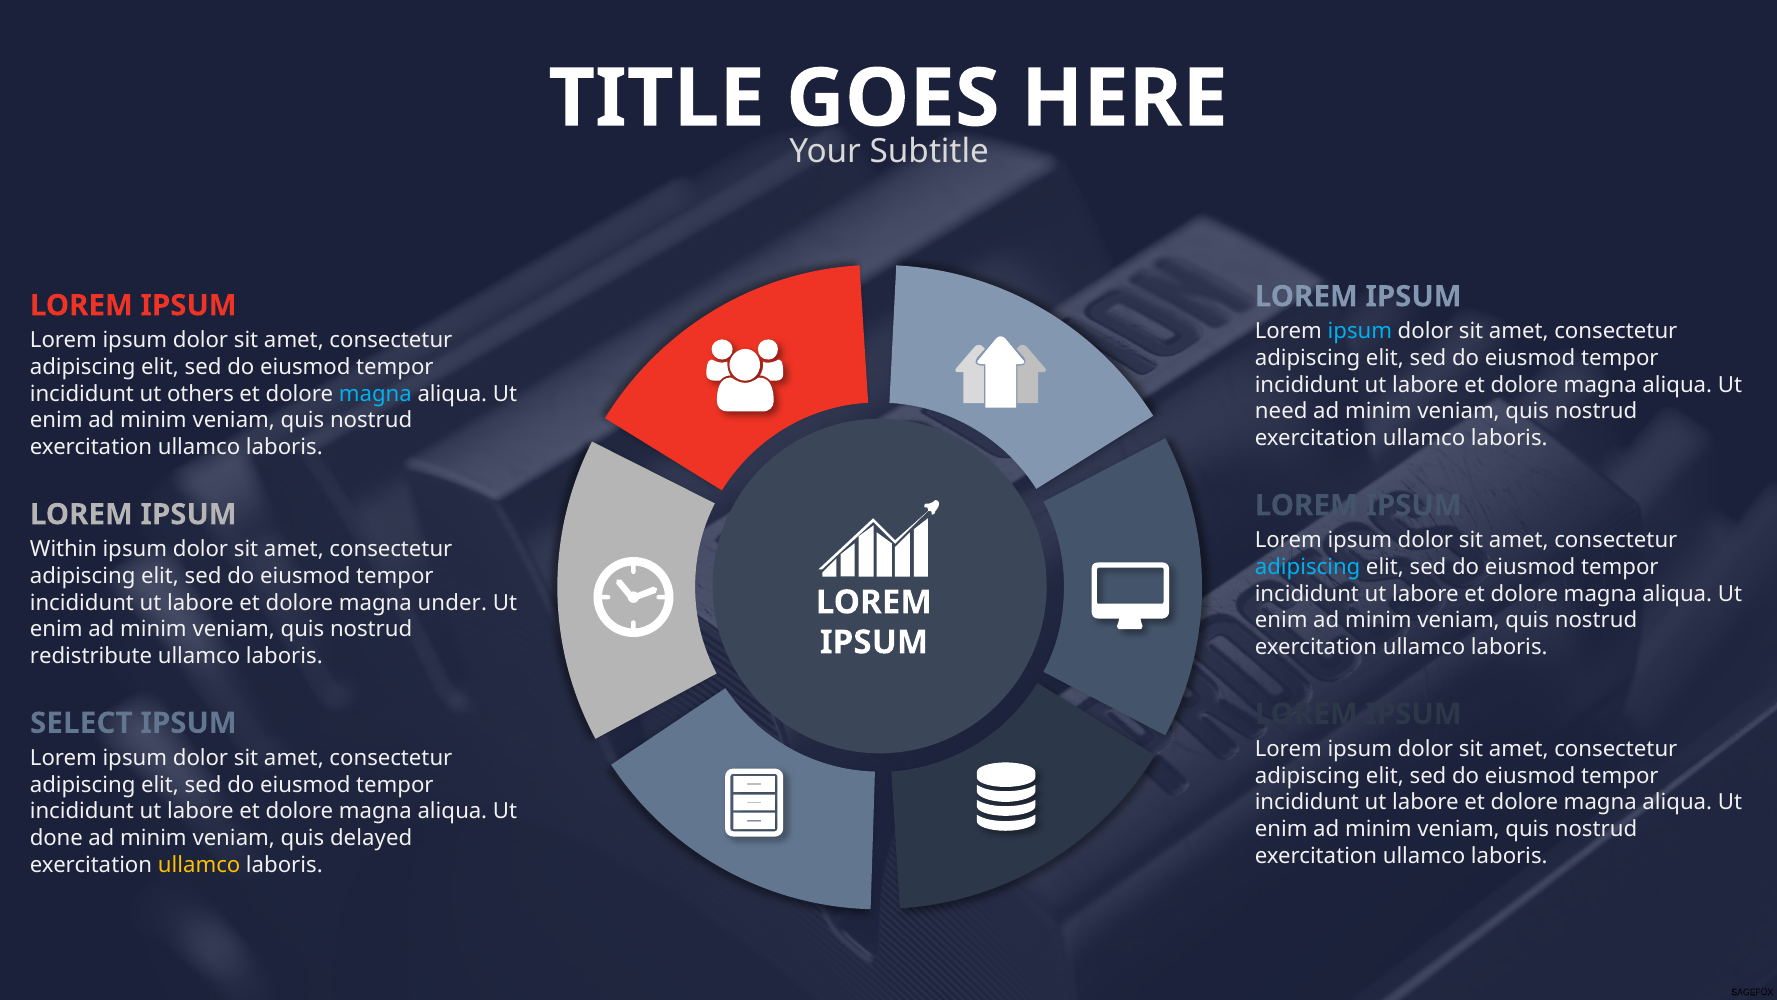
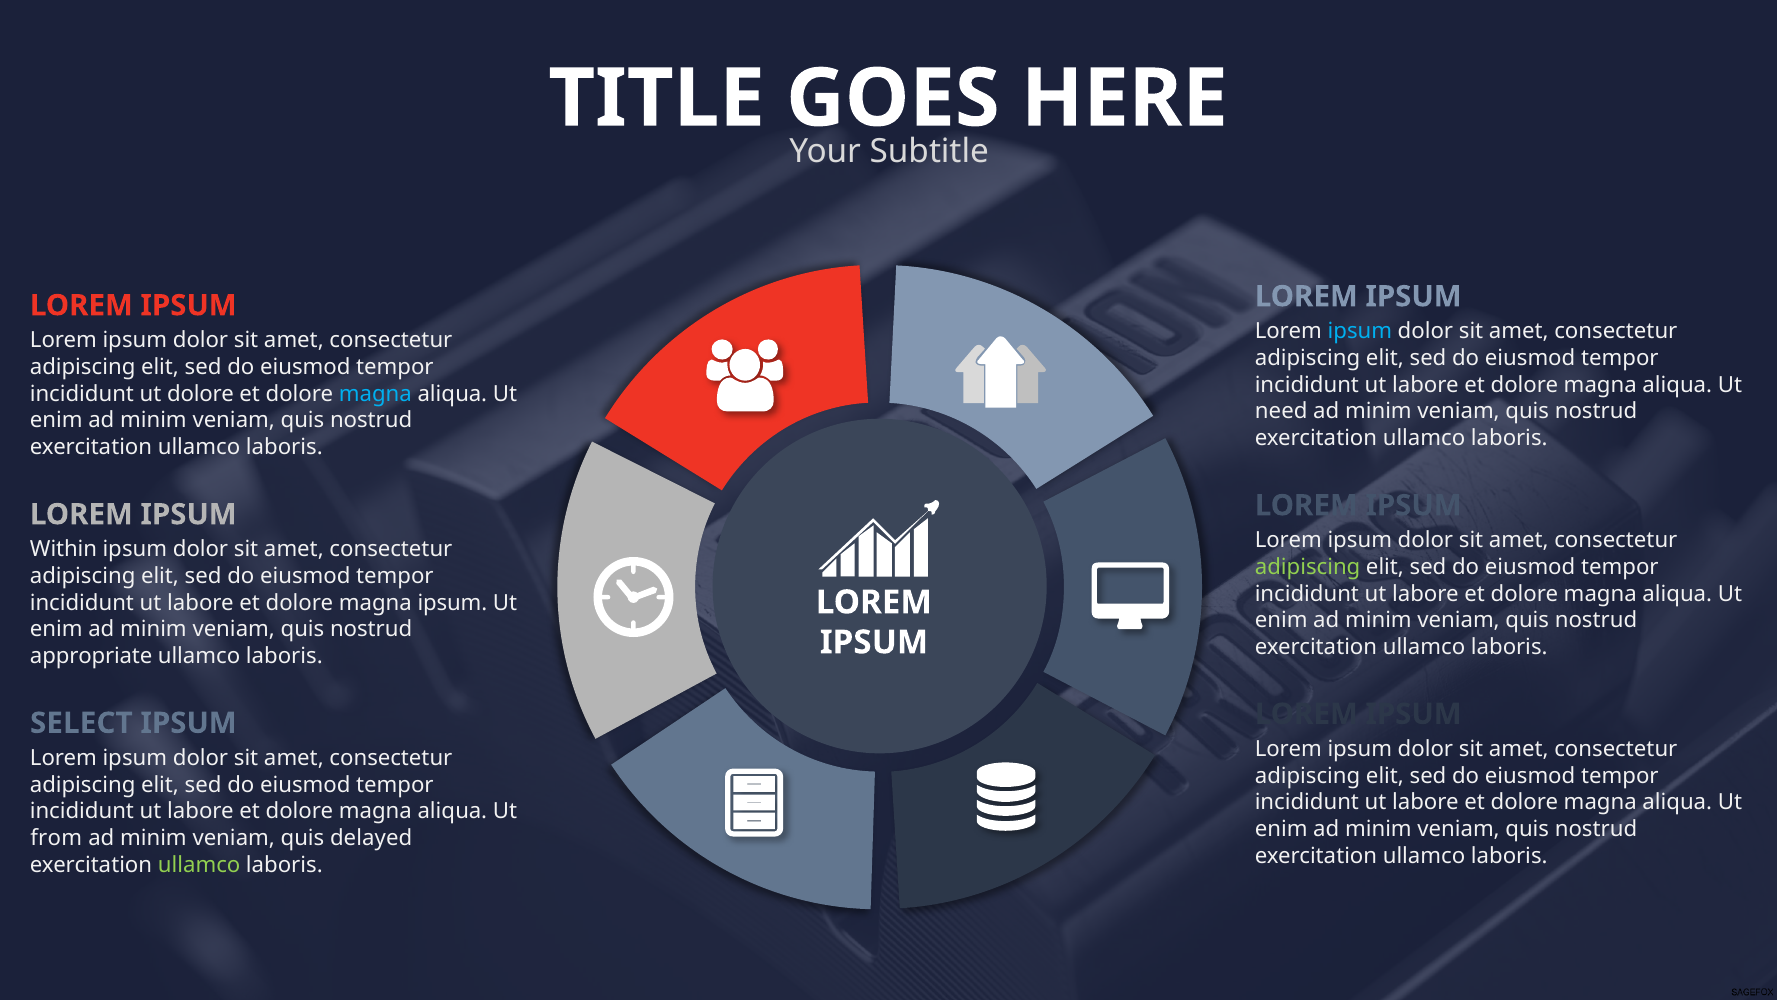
ut others: others -> dolore
adipiscing at (1308, 567) colour: light blue -> light green
magna under: under -> ipsum
redistribute: redistribute -> appropriate
done: done -> from
ullamco at (199, 864) colour: yellow -> light green
